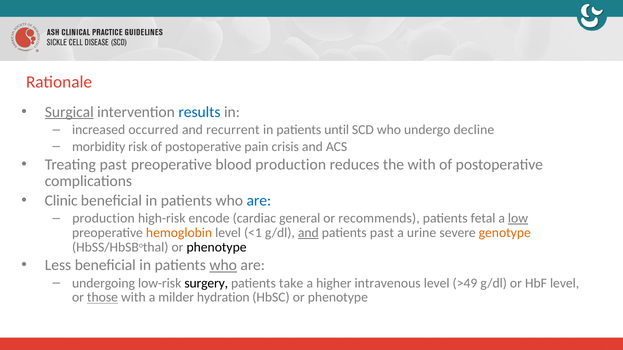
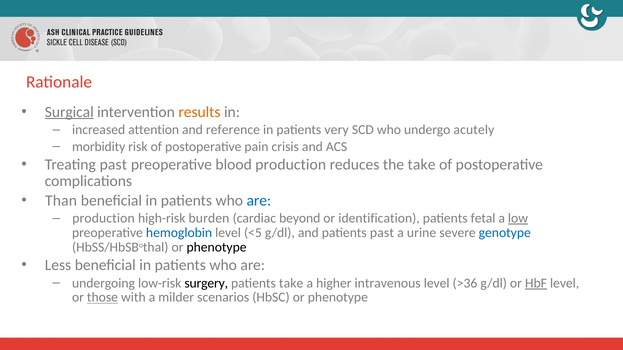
results colour: blue -> orange
occurred: occurred -> attention
recurrent: recurrent -> reference
until: until -> very
decline: decline -> acutely
the with: with -> take
Clinic: Clinic -> Than
encode: encode -> burden
general: general -> beyond
recommends: recommends -> identification
hemoglobin colour: orange -> blue
<1: <1 -> <5
and at (308, 233) underline: present -> none
genotype colour: orange -> blue
who at (223, 266) underline: present -> none
>49: >49 -> >36
HbF underline: none -> present
hydration: hydration -> scenarios
